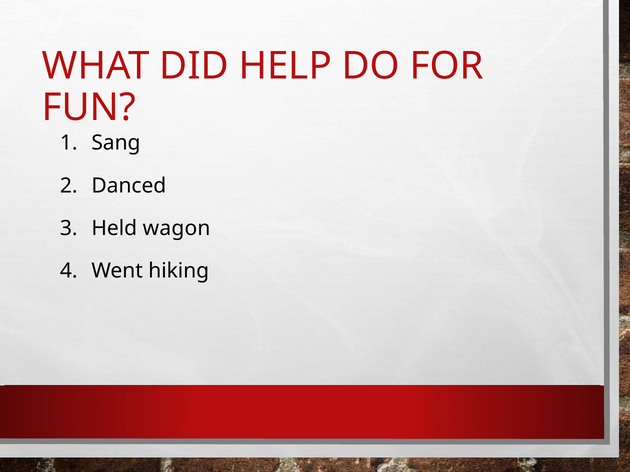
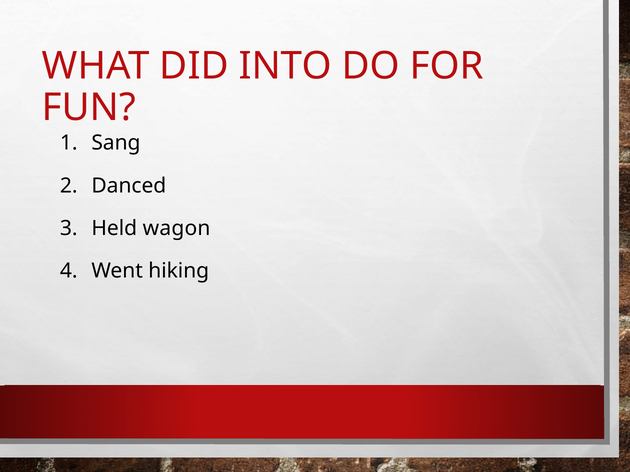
HELP: HELP -> INTO
